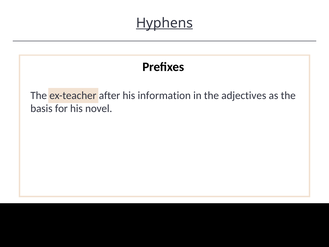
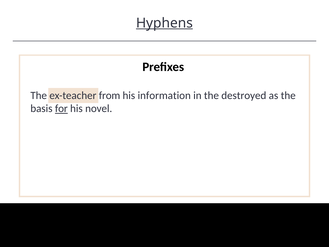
after: after -> from
adjectives: adjectives -> destroyed
for underline: none -> present
